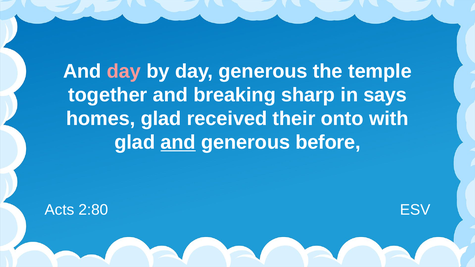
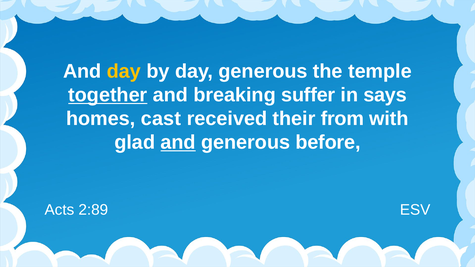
day at (124, 71) colour: pink -> yellow
together underline: none -> present
sharp: sharp -> suffer
homes glad: glad -> cast
onto: onto -> from
2:80: 2:80 -> 2:89
